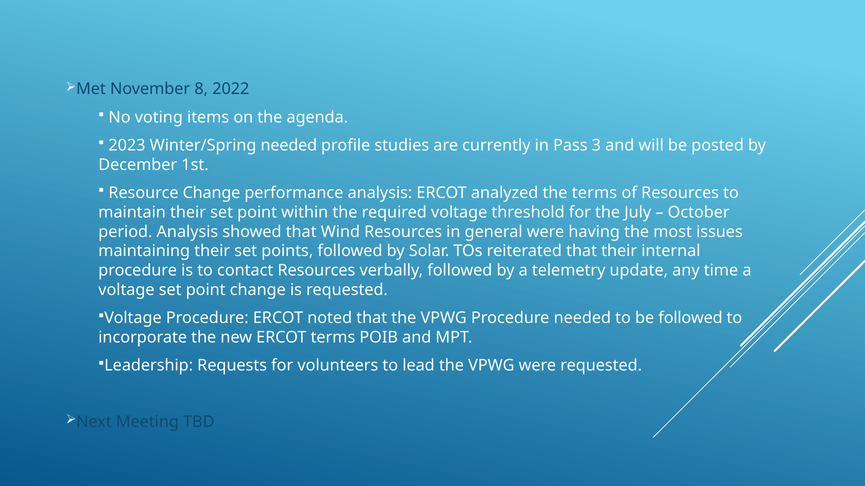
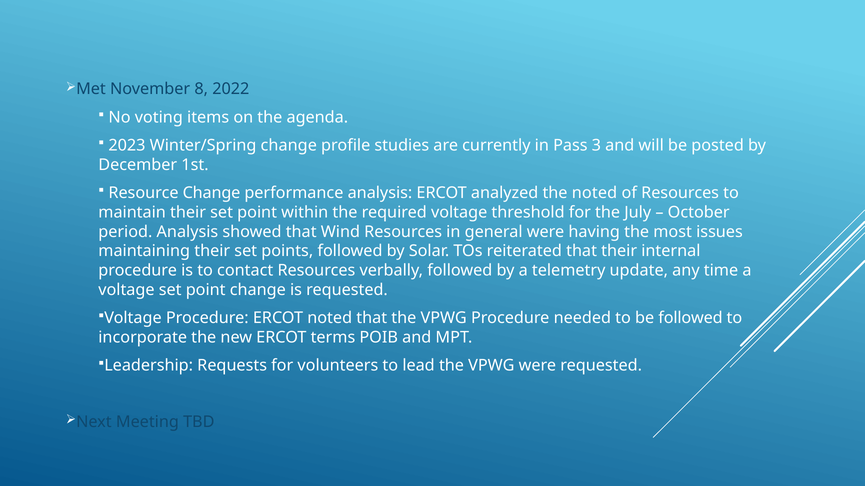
Winter/Spring needed: needed -> change
the terms: terms -> noted
